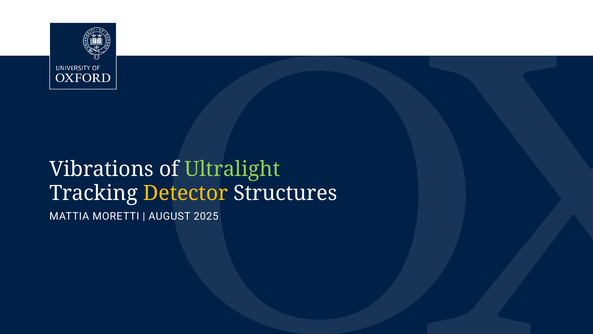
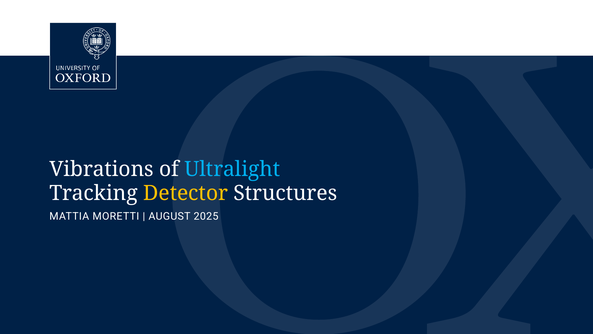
Ultralight colour: light green -> light blue
